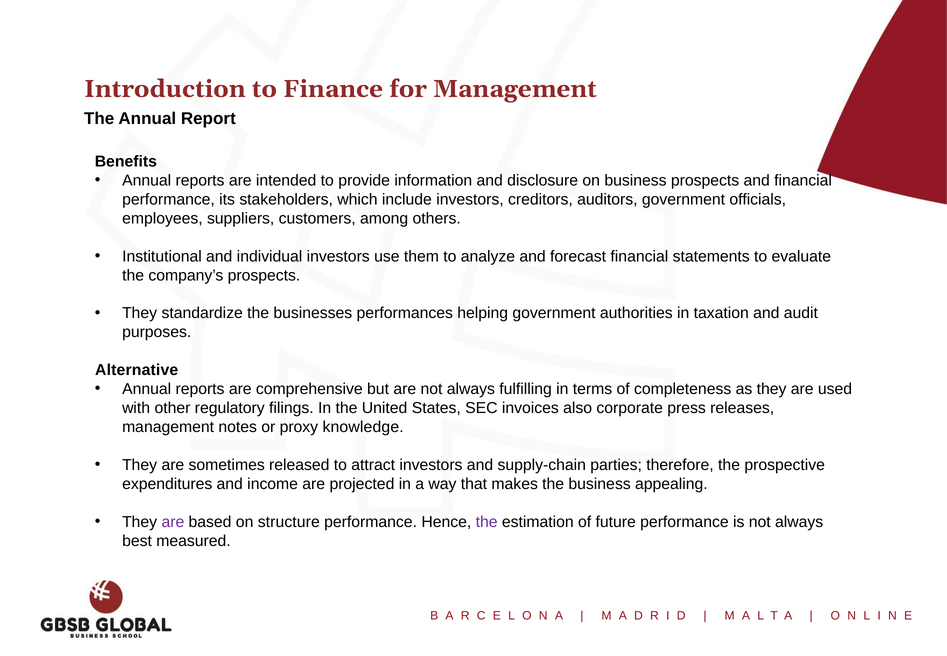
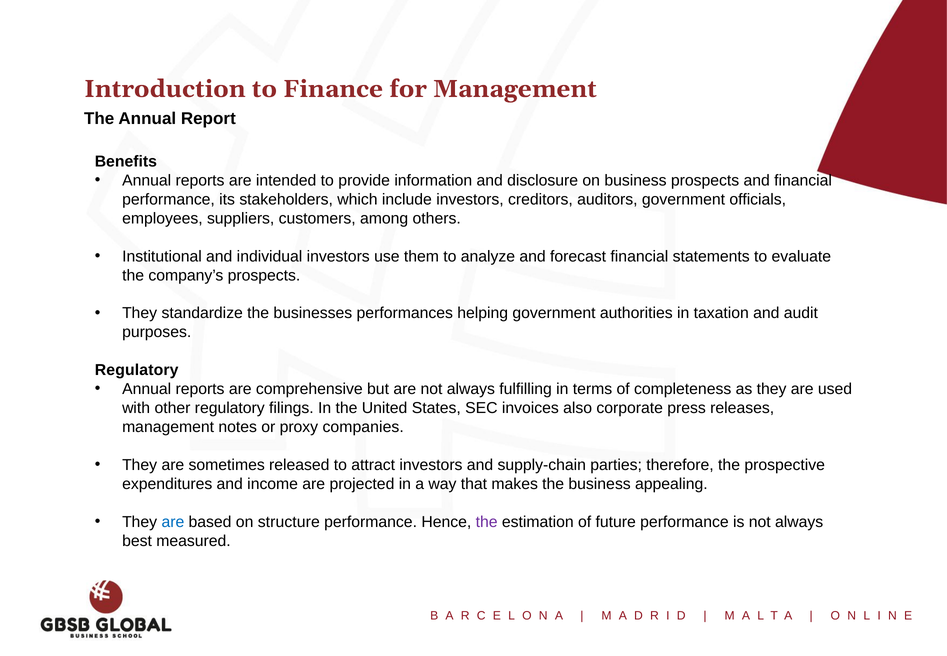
Alternative at (137, 370): Alternative -> Regulatory
knowledge: knowledge -> companies
are at (173, 522) colour: purple -> blue
